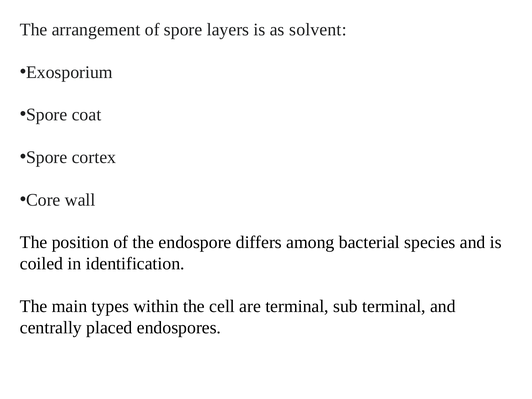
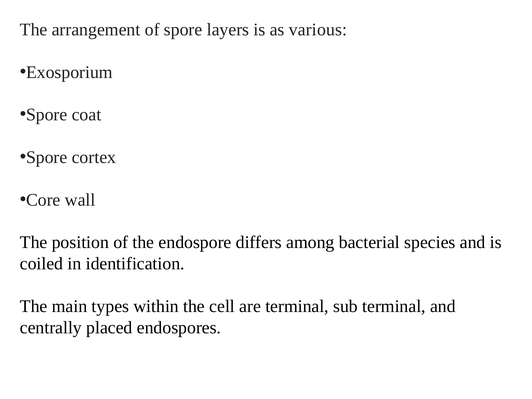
solvent: solvent -> various
